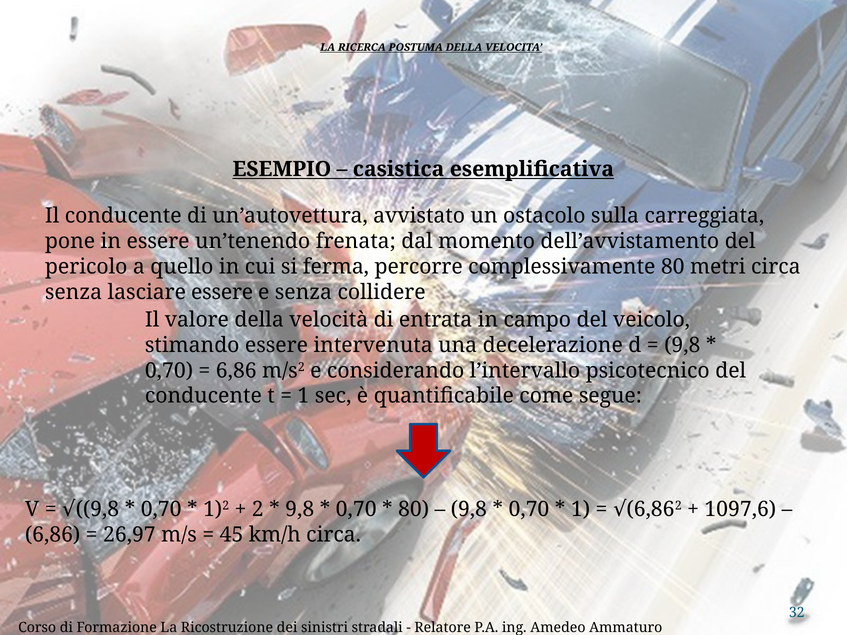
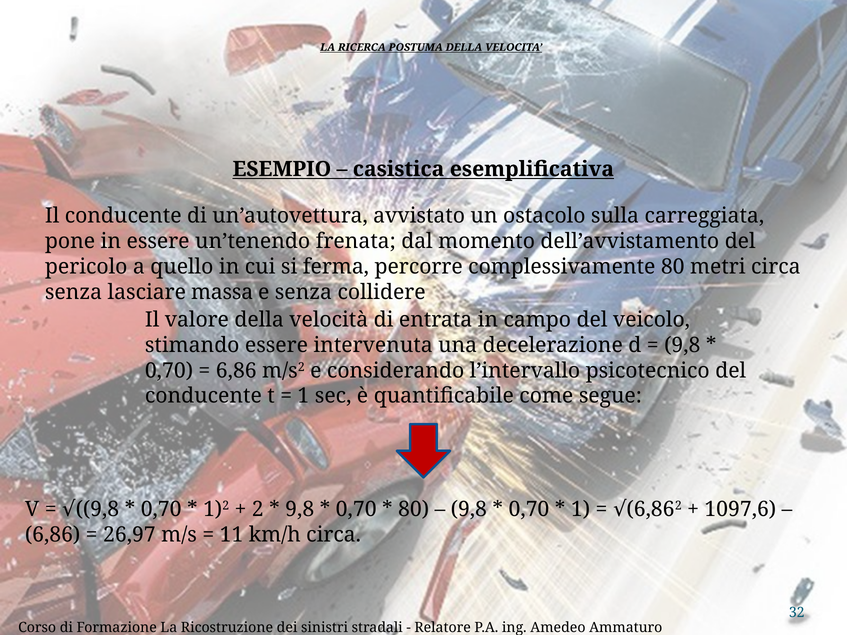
lasciare essere: essere -> massa
45: 45 -> 11
